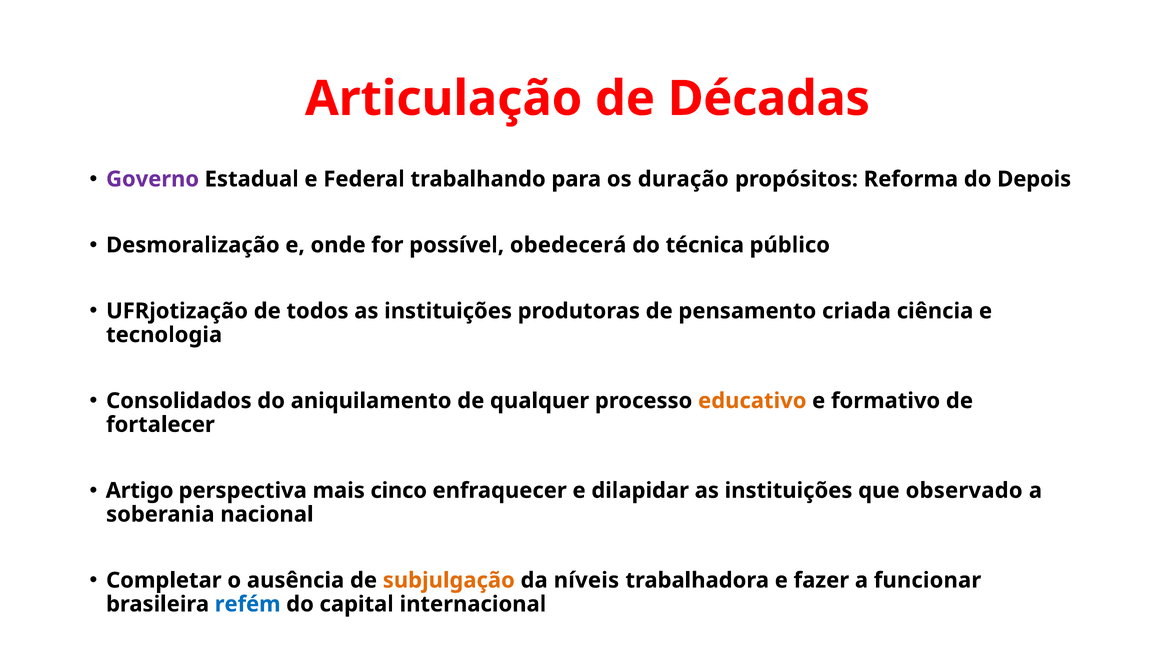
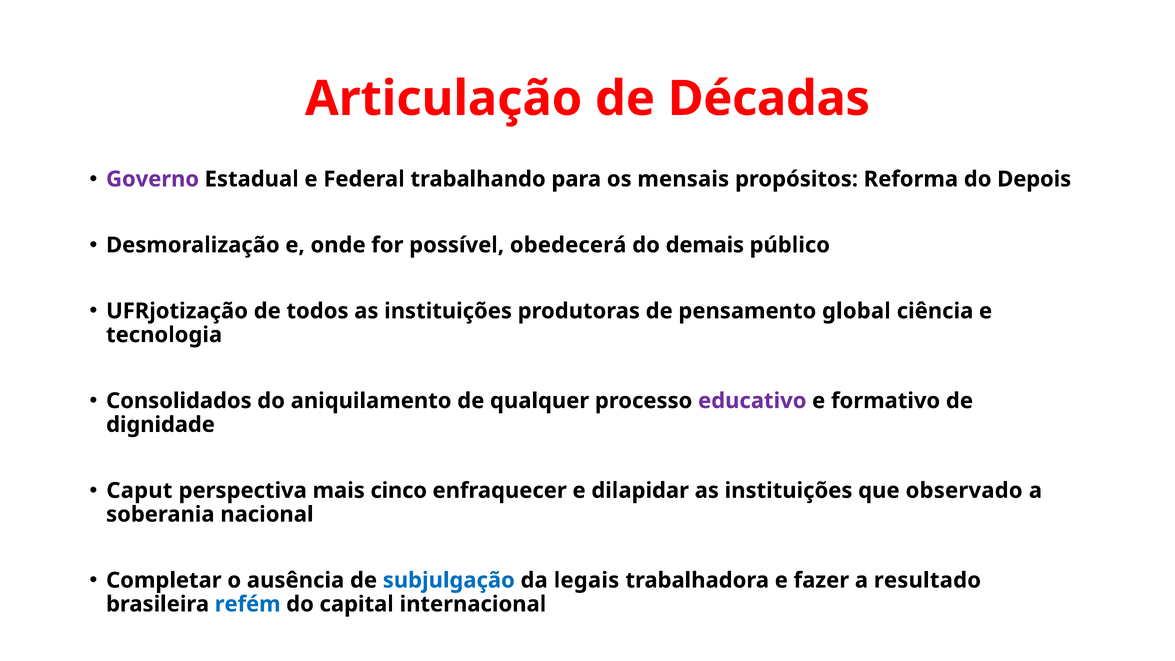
duração: duração -> mensais
técnica: técnica -> demais
criada: criada -> global
educativo colour: orange -> purple
fortalecer: fortalecer -> dignidade
Artigo: Artigo -> Caput
subjulgação colour: orange -> blue
níveis: níveis -> legais
funcionar: funcionar -> resultado
